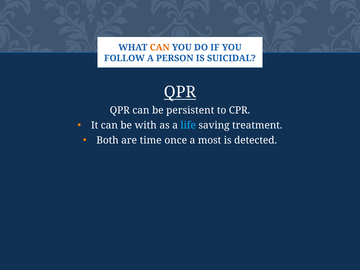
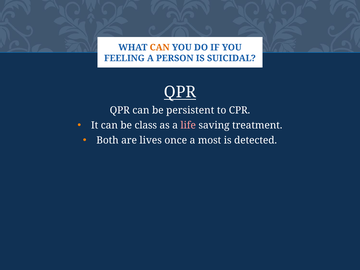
FOLLOW: FOLLOW -> FEELING
with: with -> class
life colour: light blue -> pink
time: time -> lives
